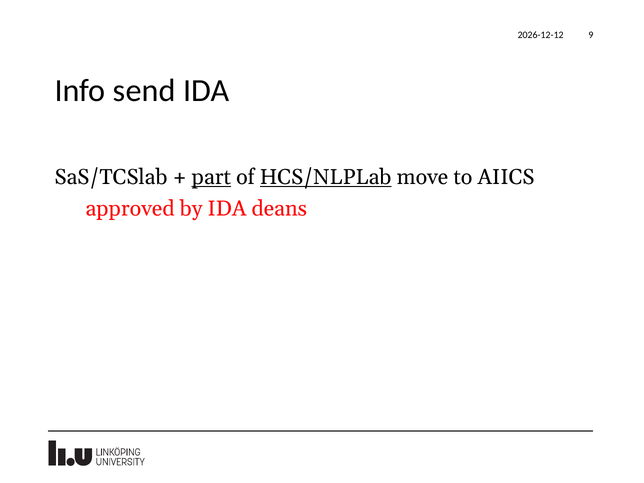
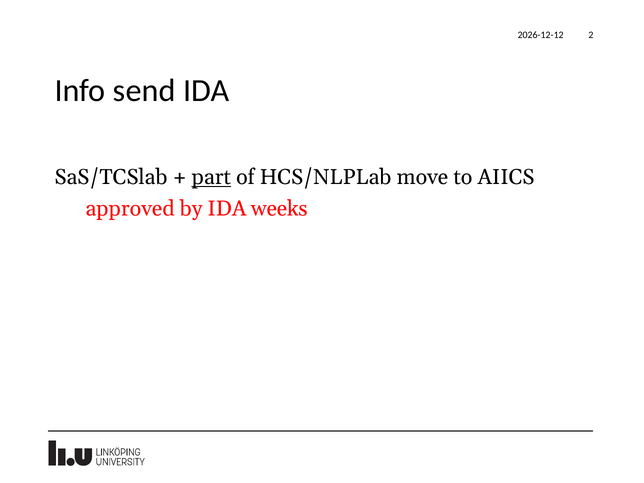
9: 9 -> 2
HCS/NLPLab underline: present -> none
deans: deans -> weeks
